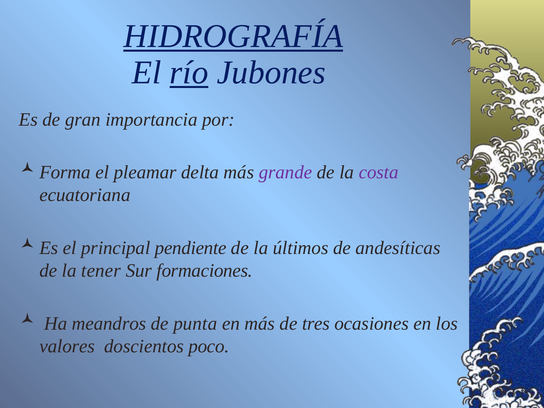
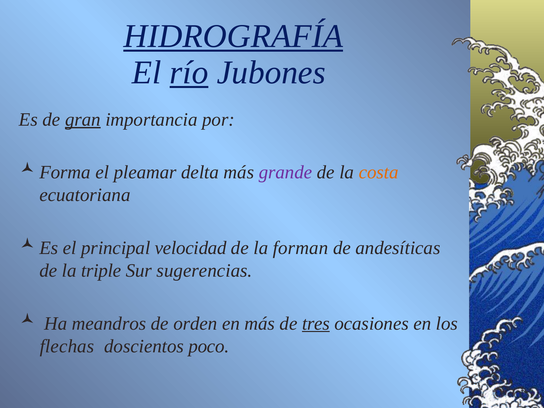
gran underline: none -> present
costa colour: purple -> orange
pendiente: pendiente -> velocidad
últimos: últimos -> forman
tener: tener -> triple
formaciones: formaciones -> sugerencias
punta: punta -> orden
tres underline: none -> present
valores: valores -> flechas
